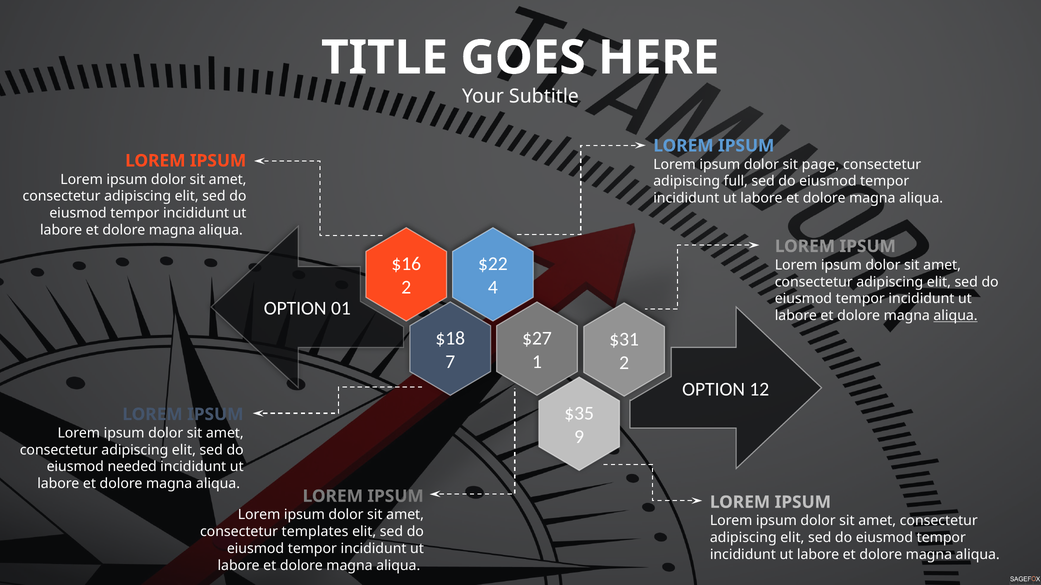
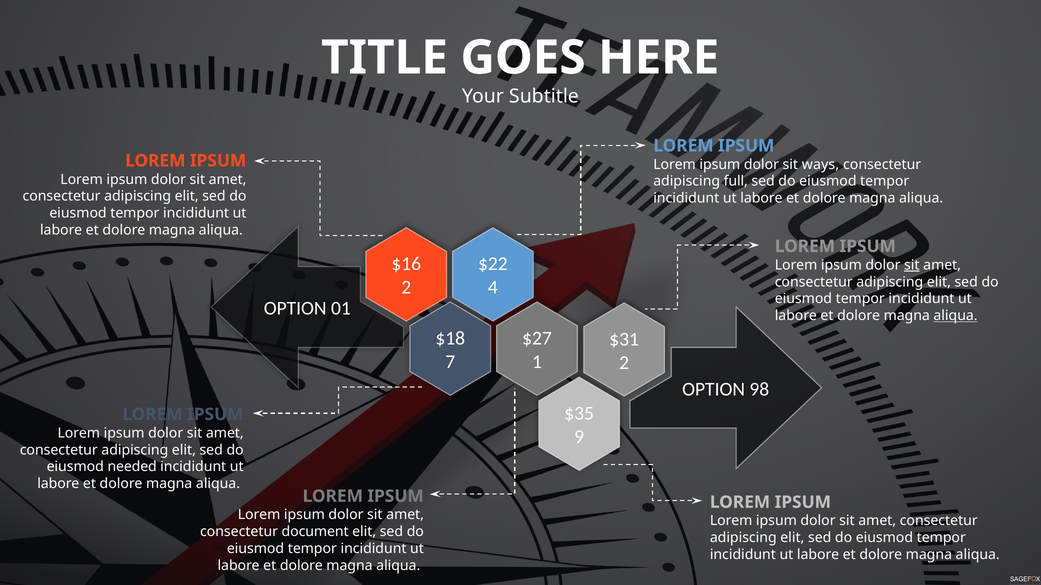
page: page -> ways
sit at (912, 265) underline: none -> present
12: 12 -> 98
templates: templates -> document
